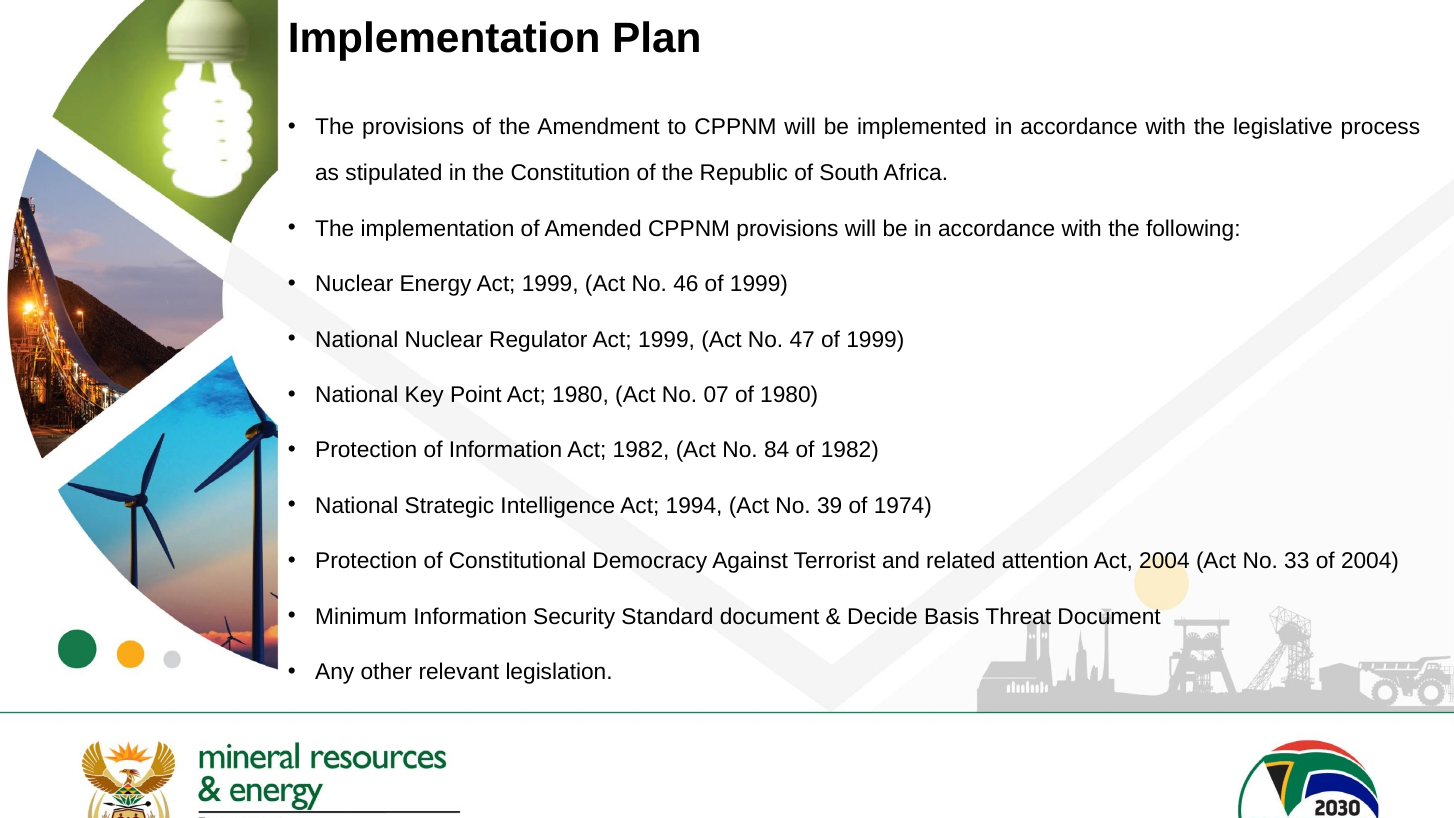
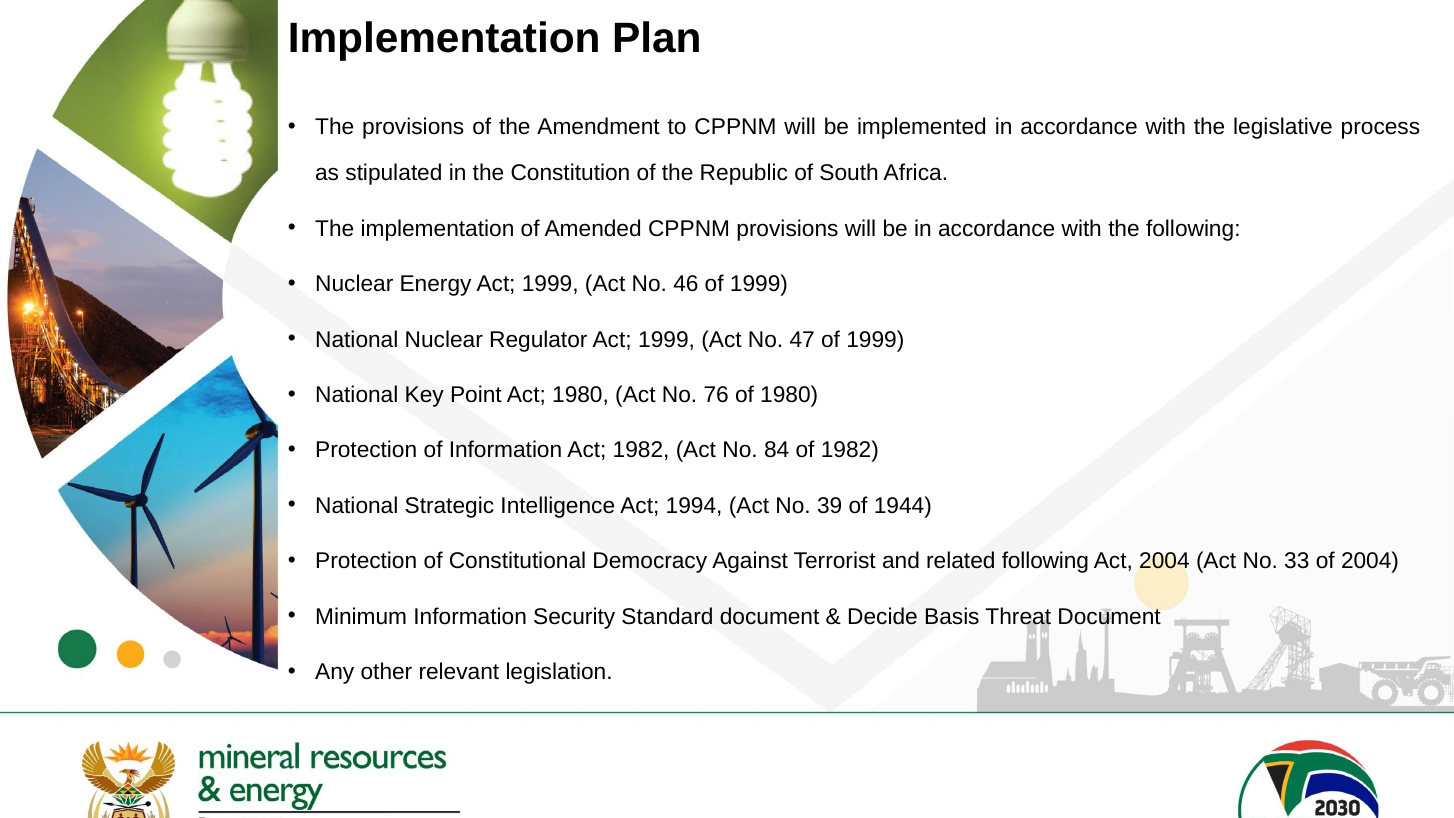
07: 07 -> 76
1974: 1974 -> 1944
related attention: attention -> following
